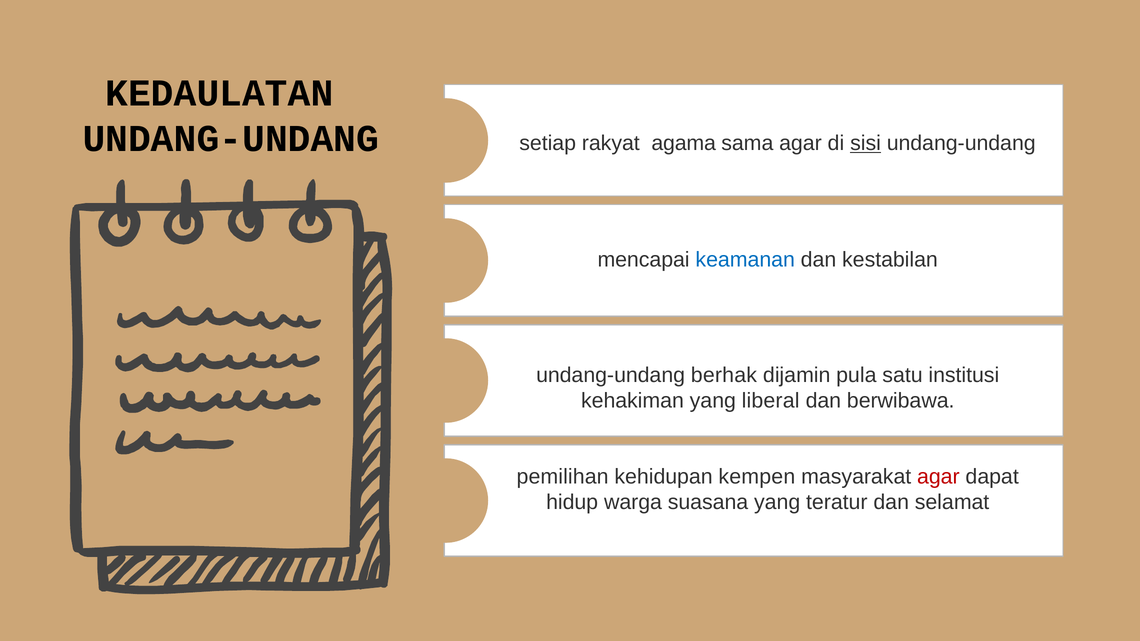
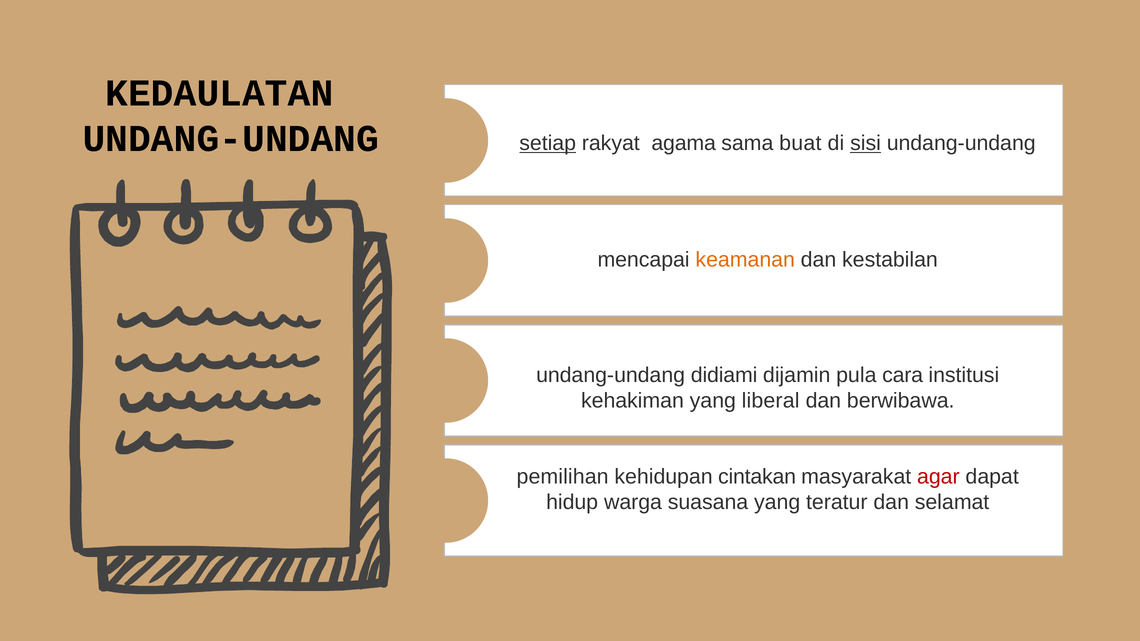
setiap underline: none -> present
sama agar: agar -> buat
keamanan colour: blue -> orange
berhak: berhak -> didiami
satu: satu -> cara
kempen: kempen -> cintakan
